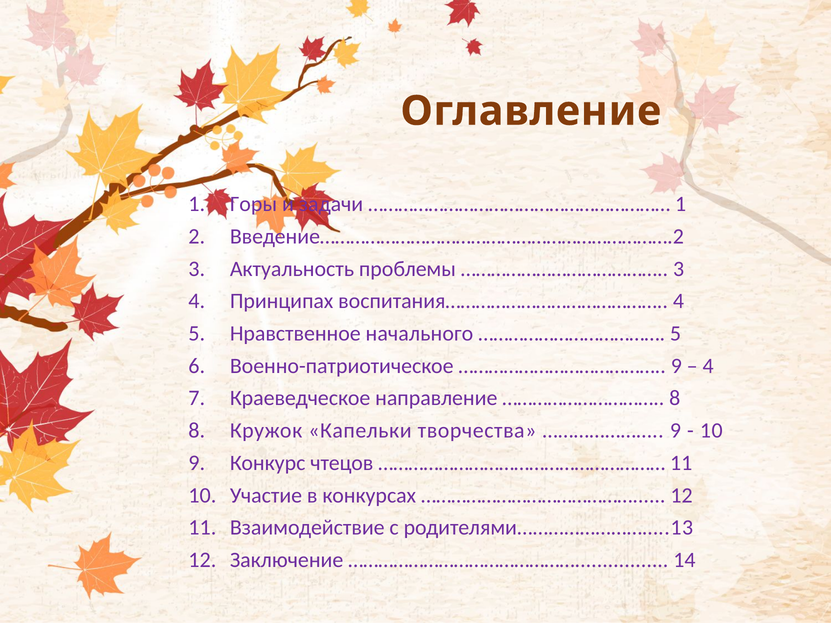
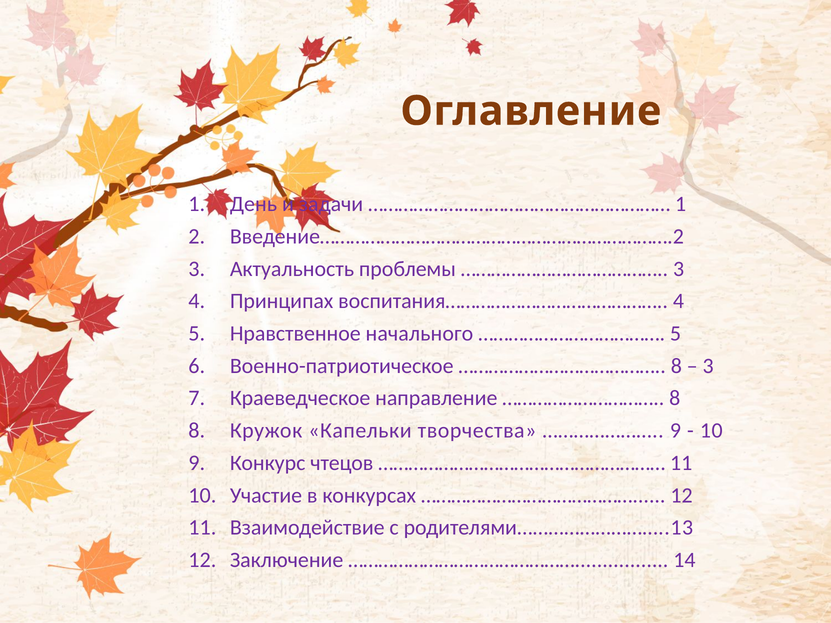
Горы: Горы -> День
9 at (676, 366): 9 -> 8
4 at (708, 366): 4 -> 3
